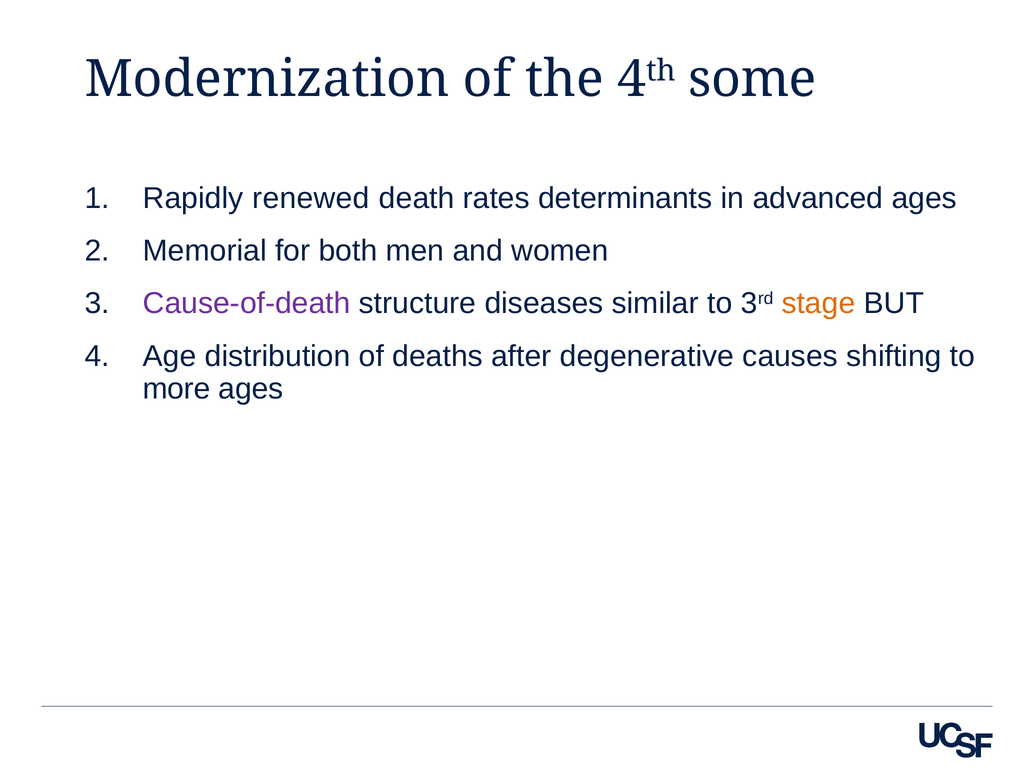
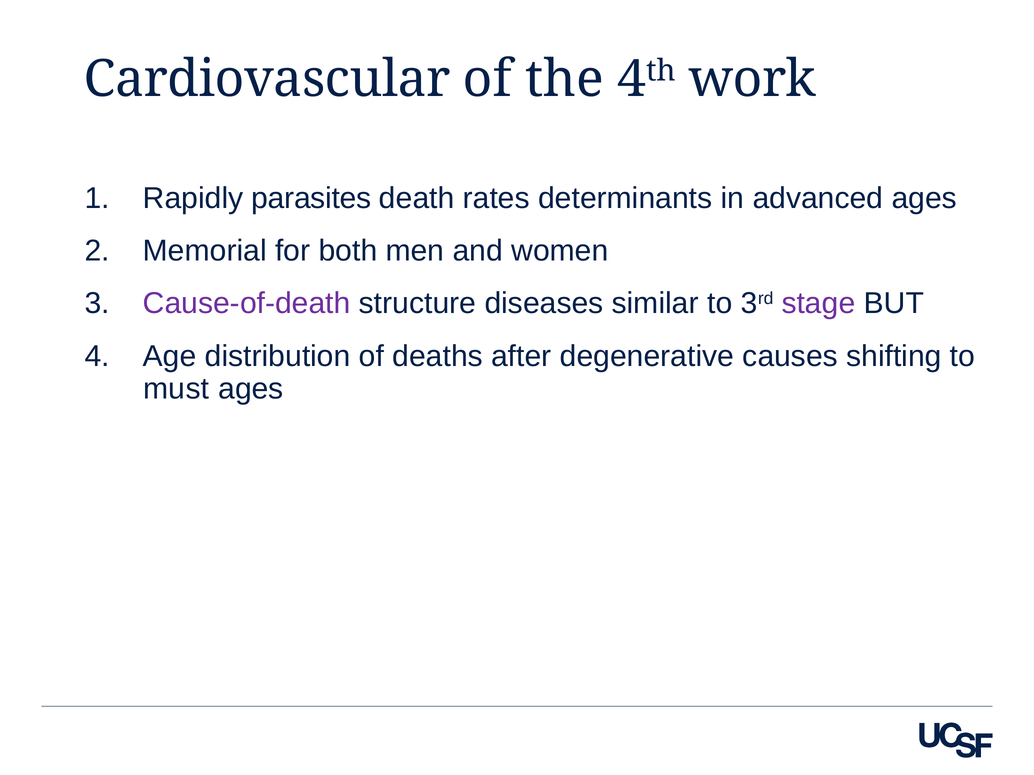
Modernization: Modernization -> Cardiovascular
some: some -> work
renewed: renewed -> parasites
stage colour: orange -> purple
more: more -> must
